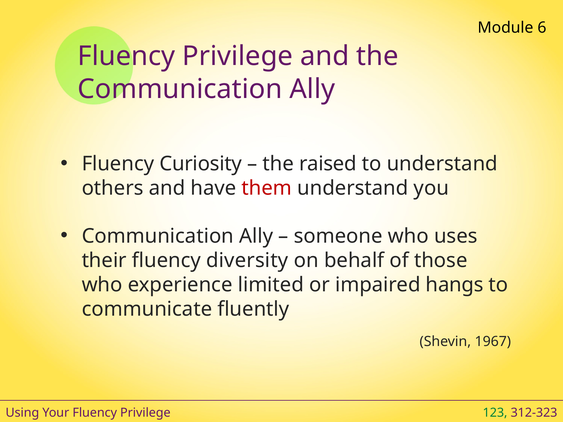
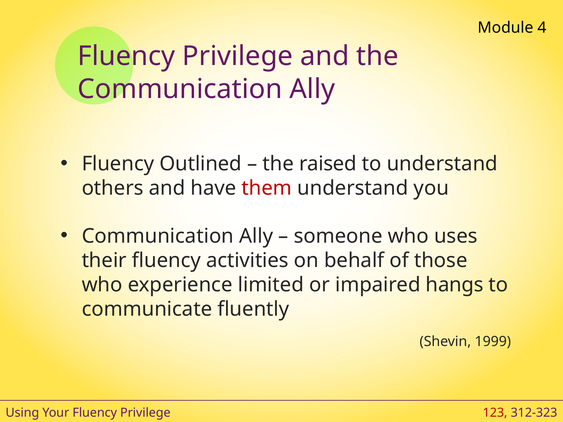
6: 6 -> 4
Curiosity: Curiosity -> Outlined
diversity: diversity -> activities
1967: 1967 -> 1999
123 colour: green -> red
